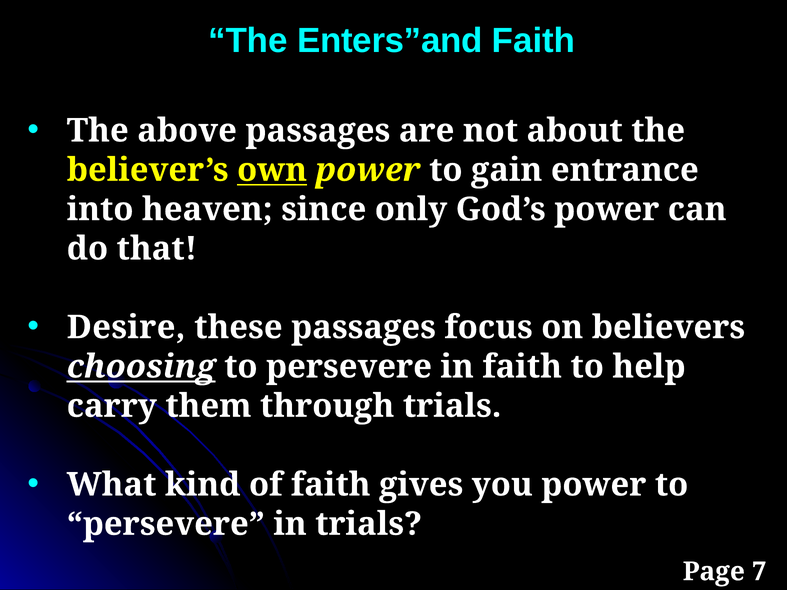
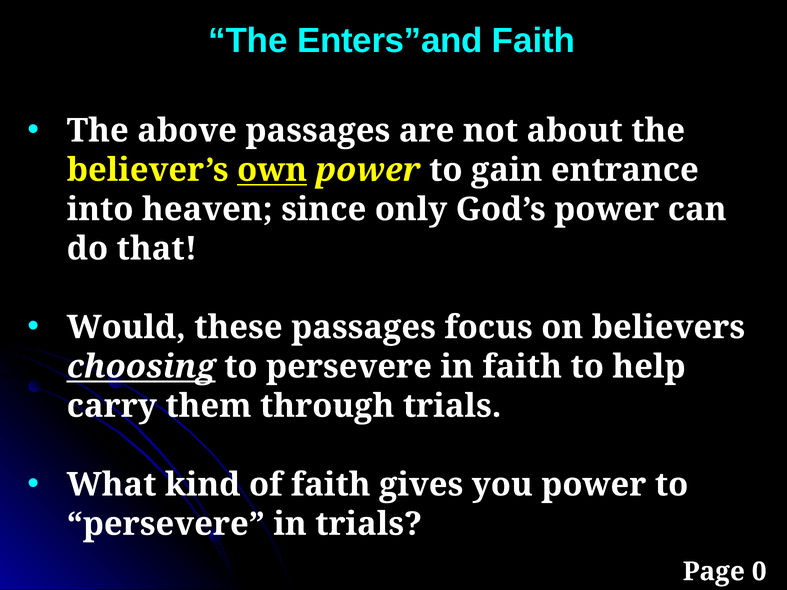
Desire: Desire -> Would
7: 7 -> 0
